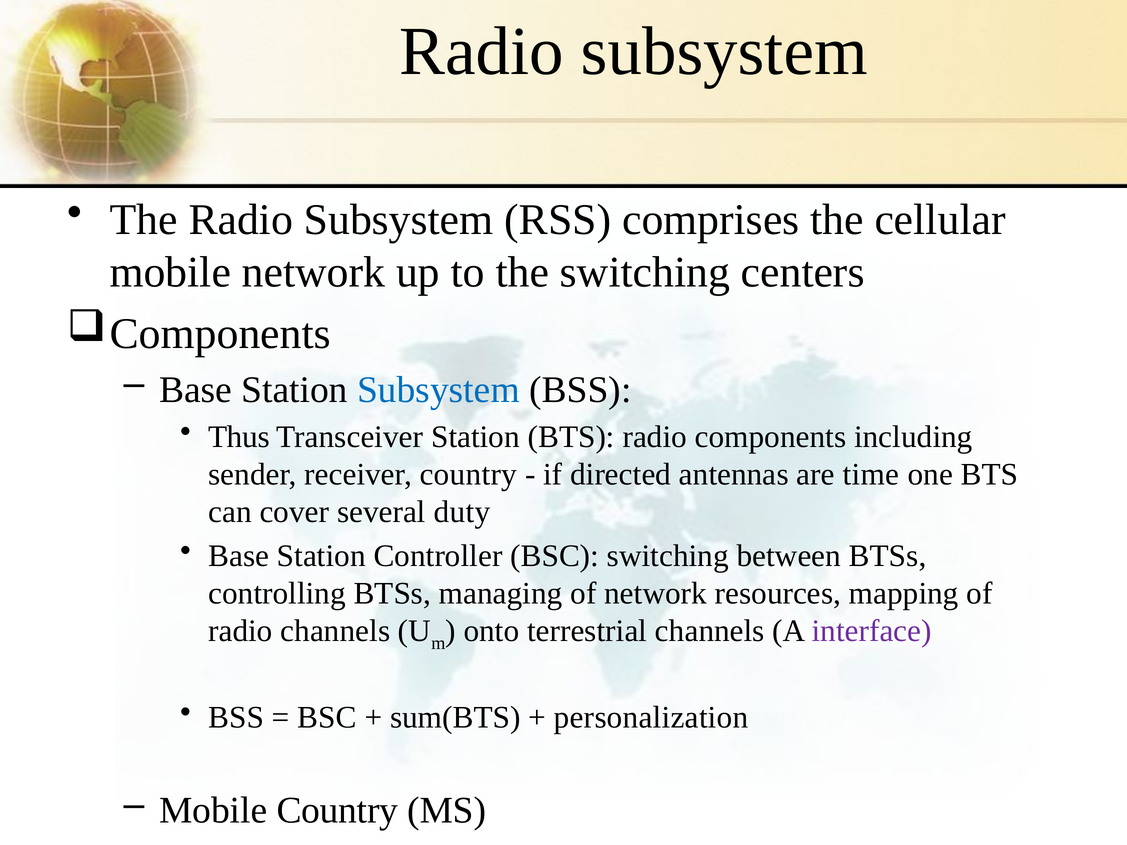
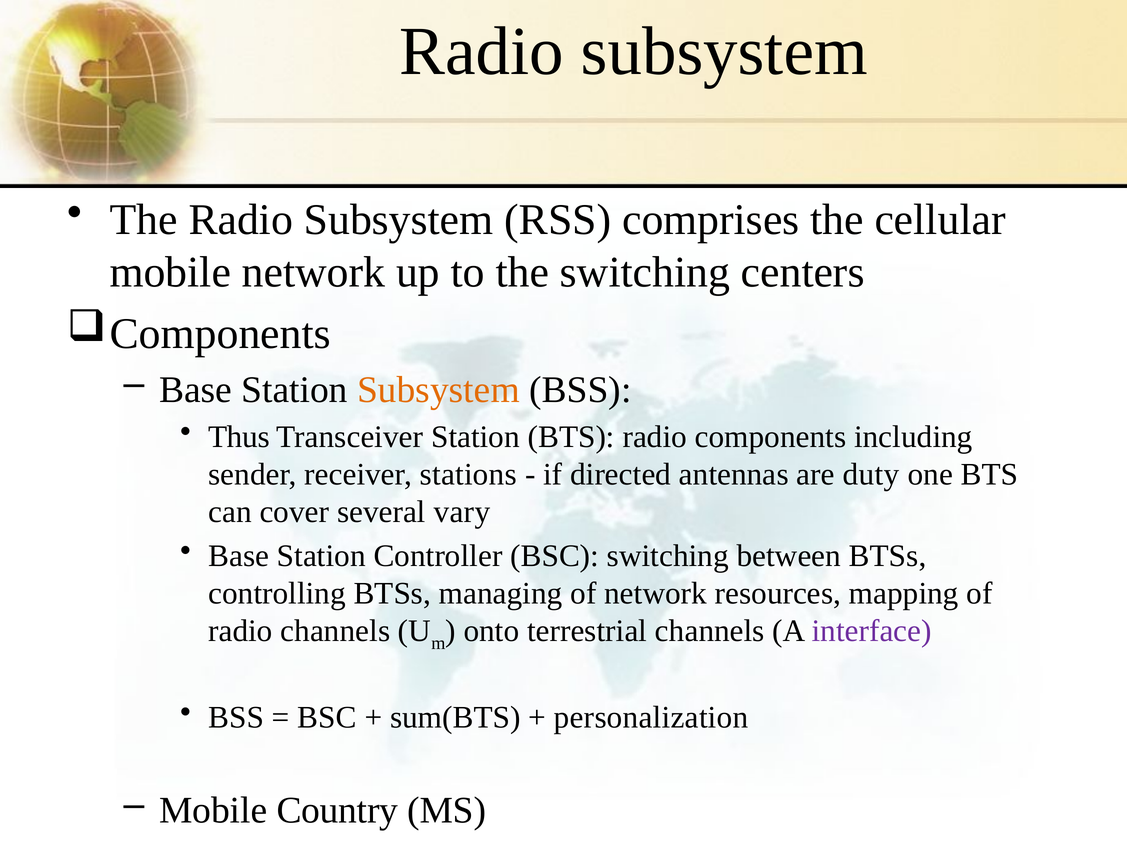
Subsystem at (438, 390) colour: blue -> orange
receiver country: country -> stations
time: time -> duty
duty: duty -> vary
